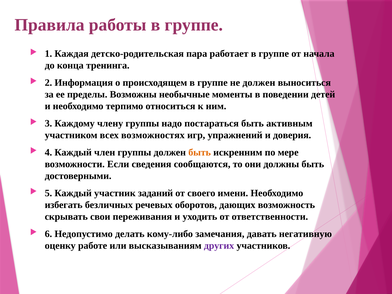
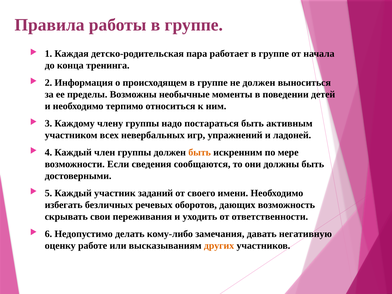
возможностях: возможностях -> невербальных
доверия: доверия -> ладоней
других colour: purple -> orange
